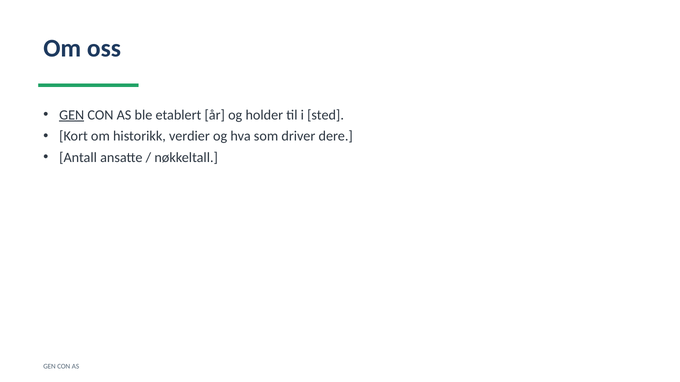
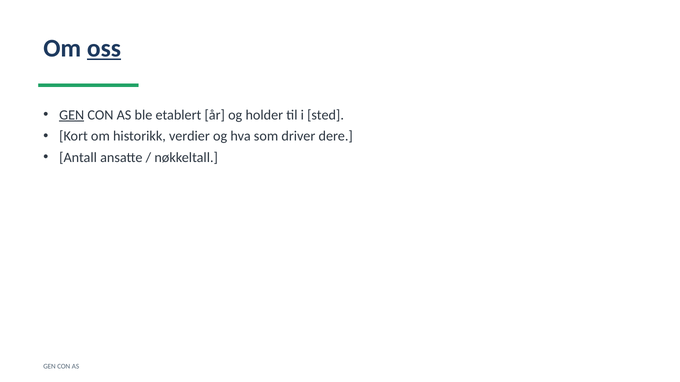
oss underline: none -> present
